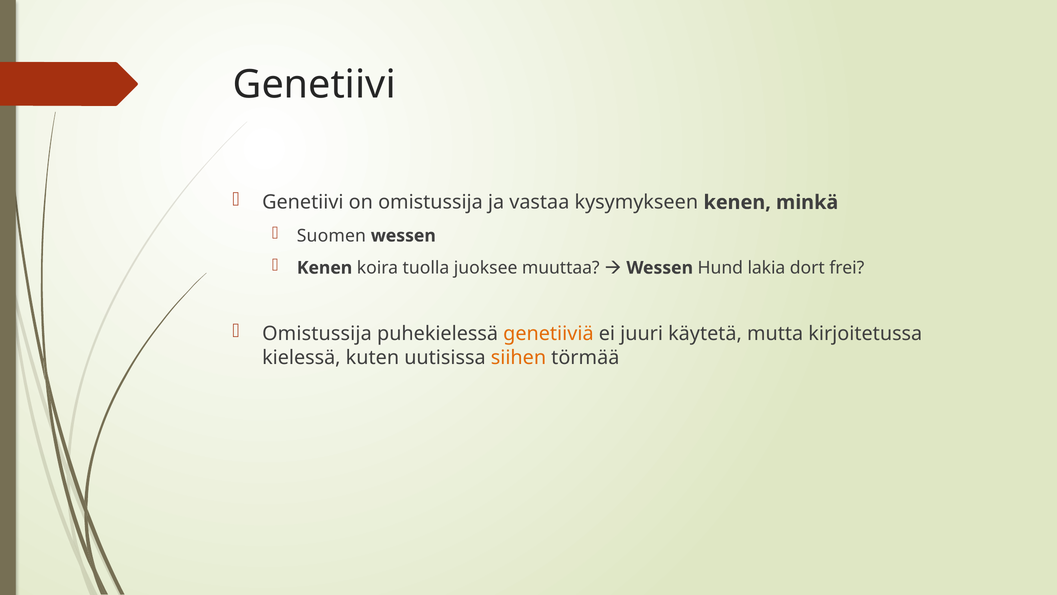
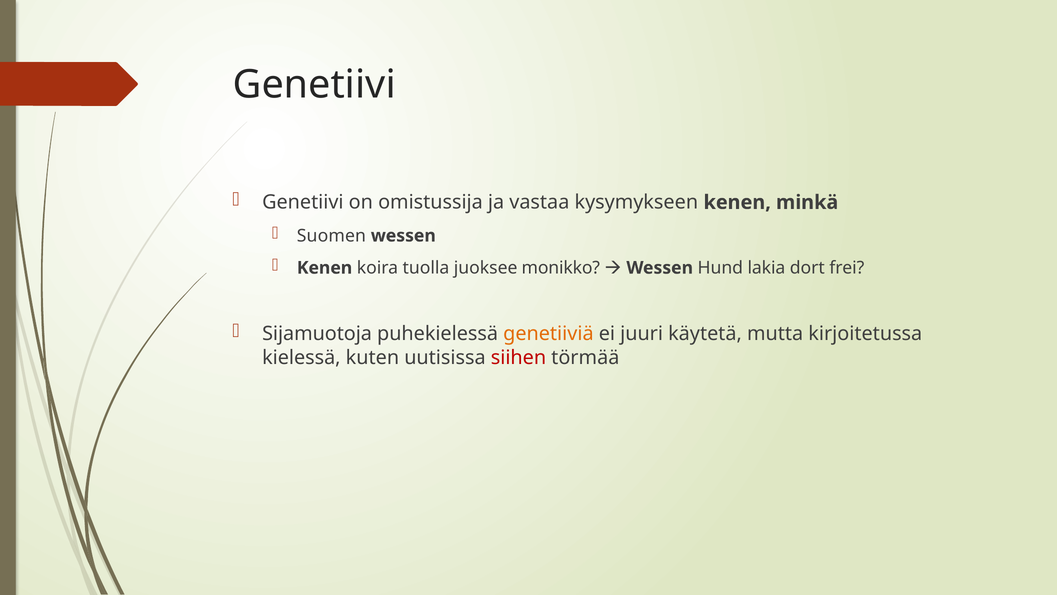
muuttaa: muuttaa -> monikko
Omistussija at (317, 333): Omistussija -> Sijamuotoja
siihen colour: orange -> red
